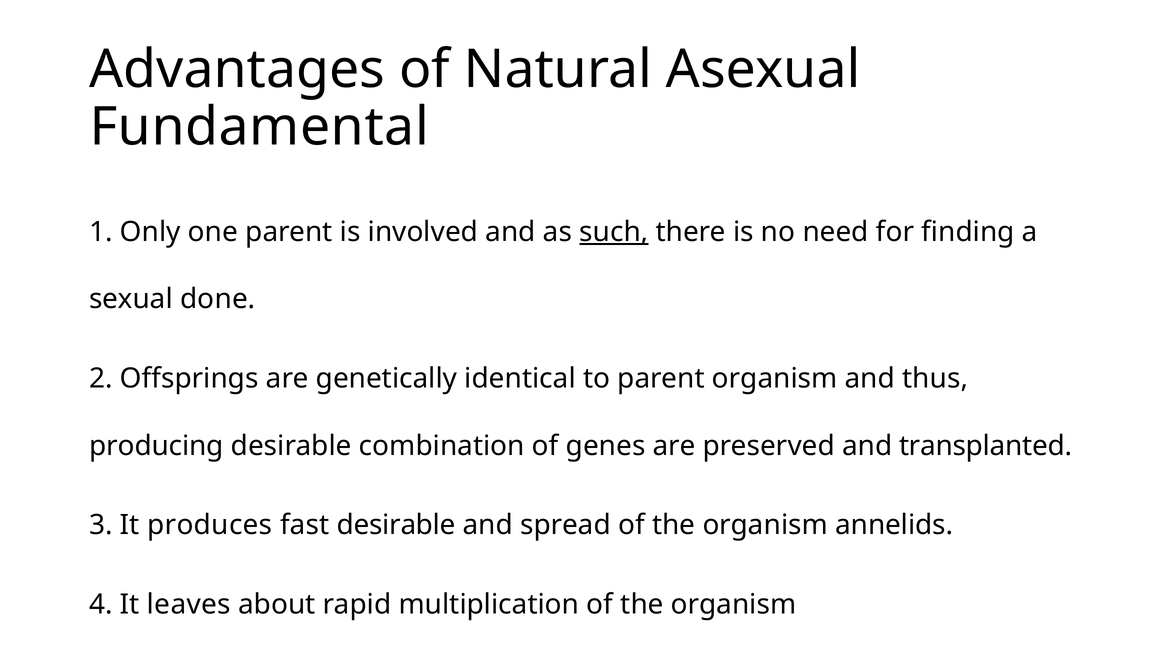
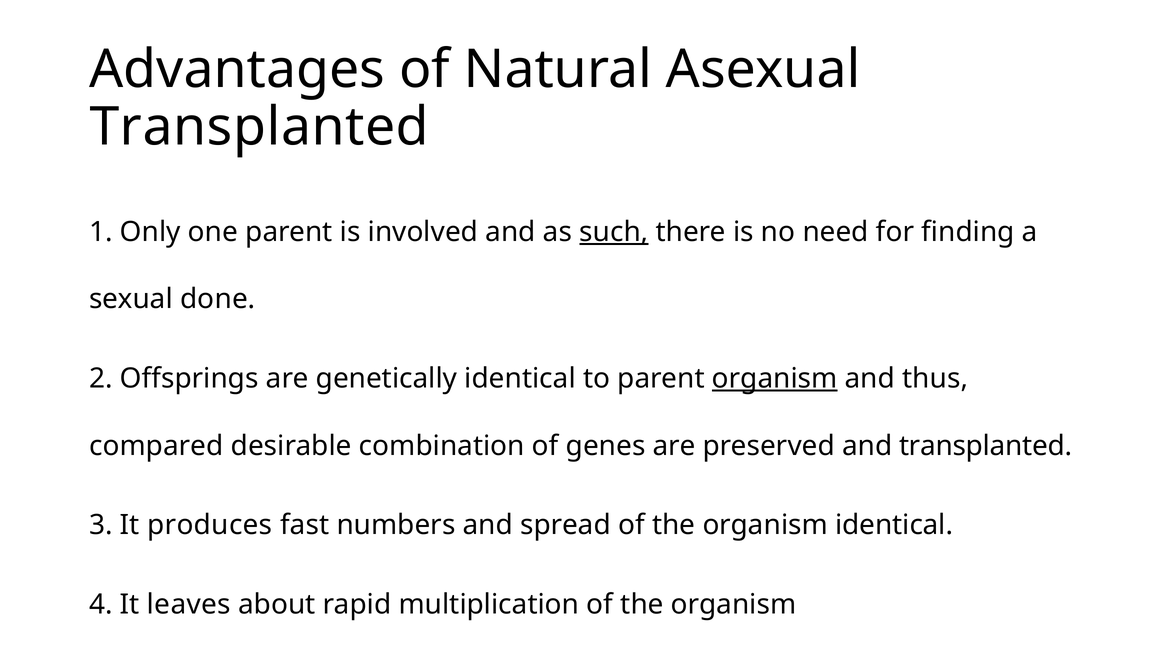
Fundamental at (259, 127): Fundamental -> Transplanted
organism at (775, 379) underline: none -> present
producing: producing -> compared
fast desirable: desirable -> numbers
organism annelids: annelids -> identical
